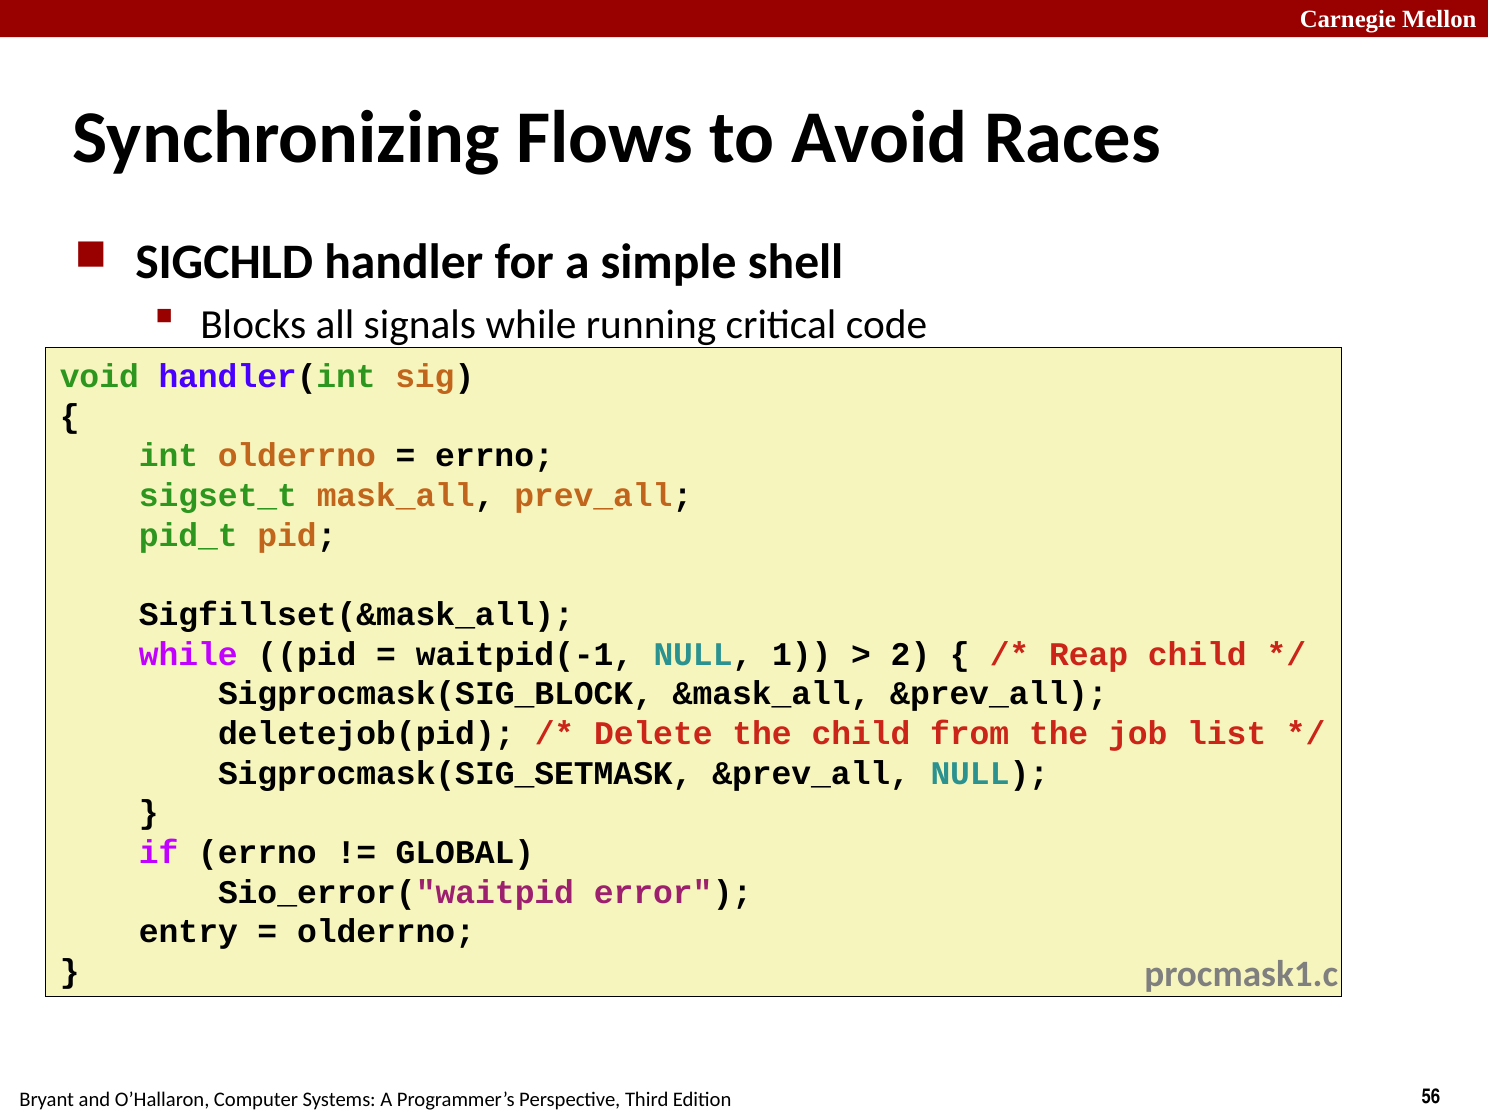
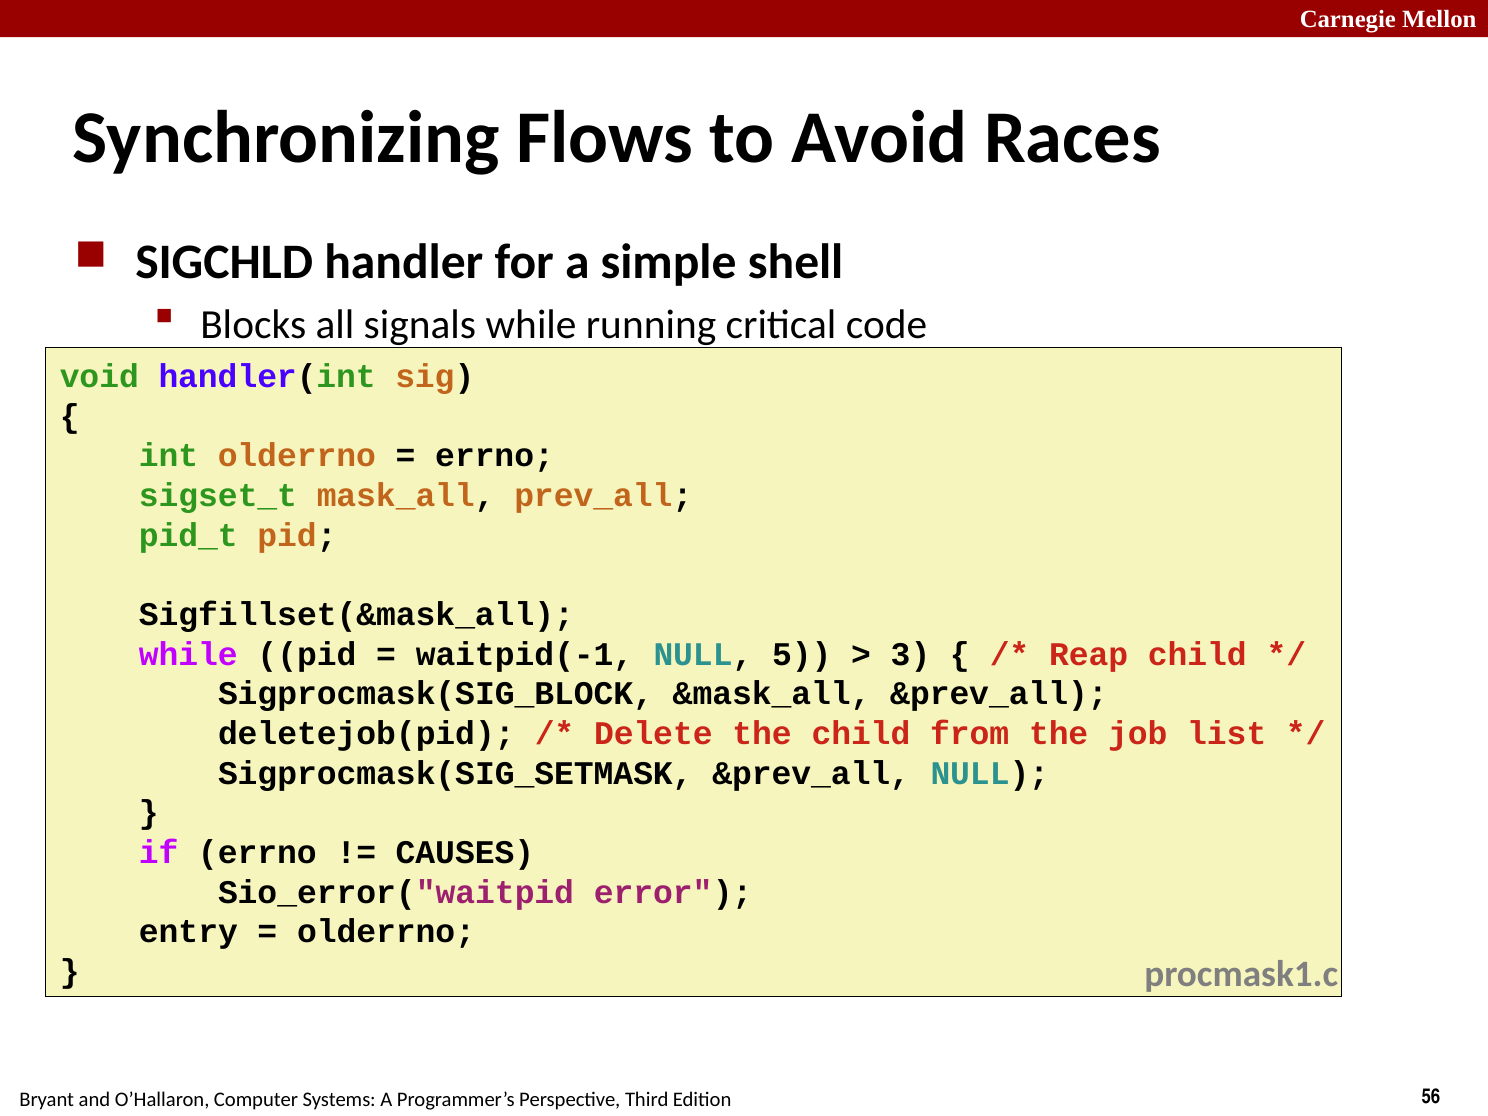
1: 1 -> 5
2: 2 -> 3
GLOBAL: GLOBAL -> CAUSES
